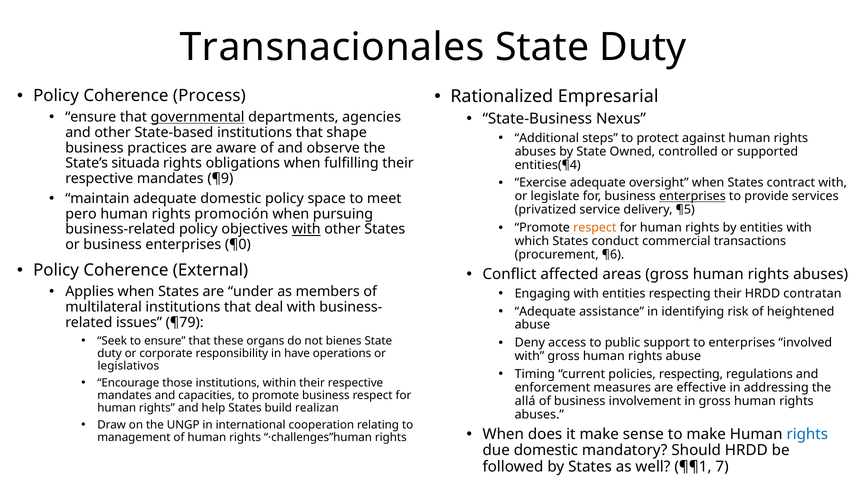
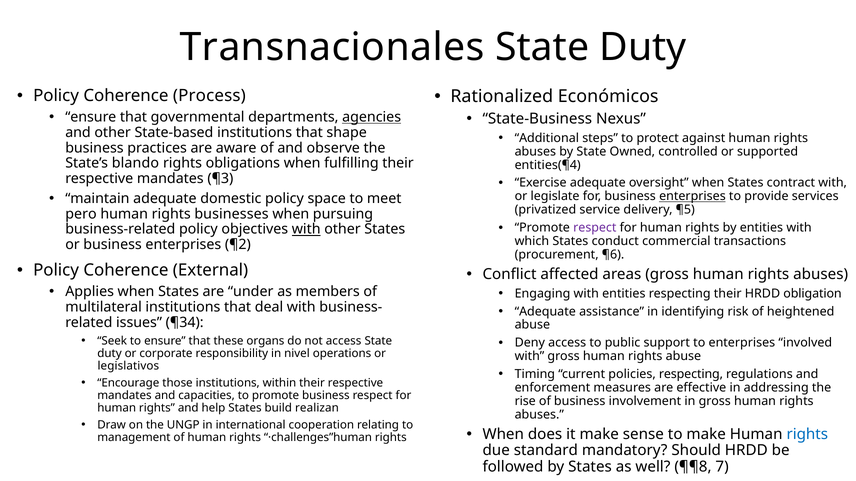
Empresarial: Empresarial -> Económicos
governmental underline: present -> none
agencies underline: none -> present
situada: situada -> blando
¶9: ¶9 -> ¶3
promoción: promoción -> businesses
respect at (595, 228) colour: orange -> purple
¶0: ¶0 -> ¶2
contratan: contratan -> obligation
¶79: ¶79 -> ¶34
not bienes: bienes -> access
have: have -> nivel
allá: allá -> rise
due domestic: domestic -> standard
¶¶1: ¶¶1 -> ¶¶8
